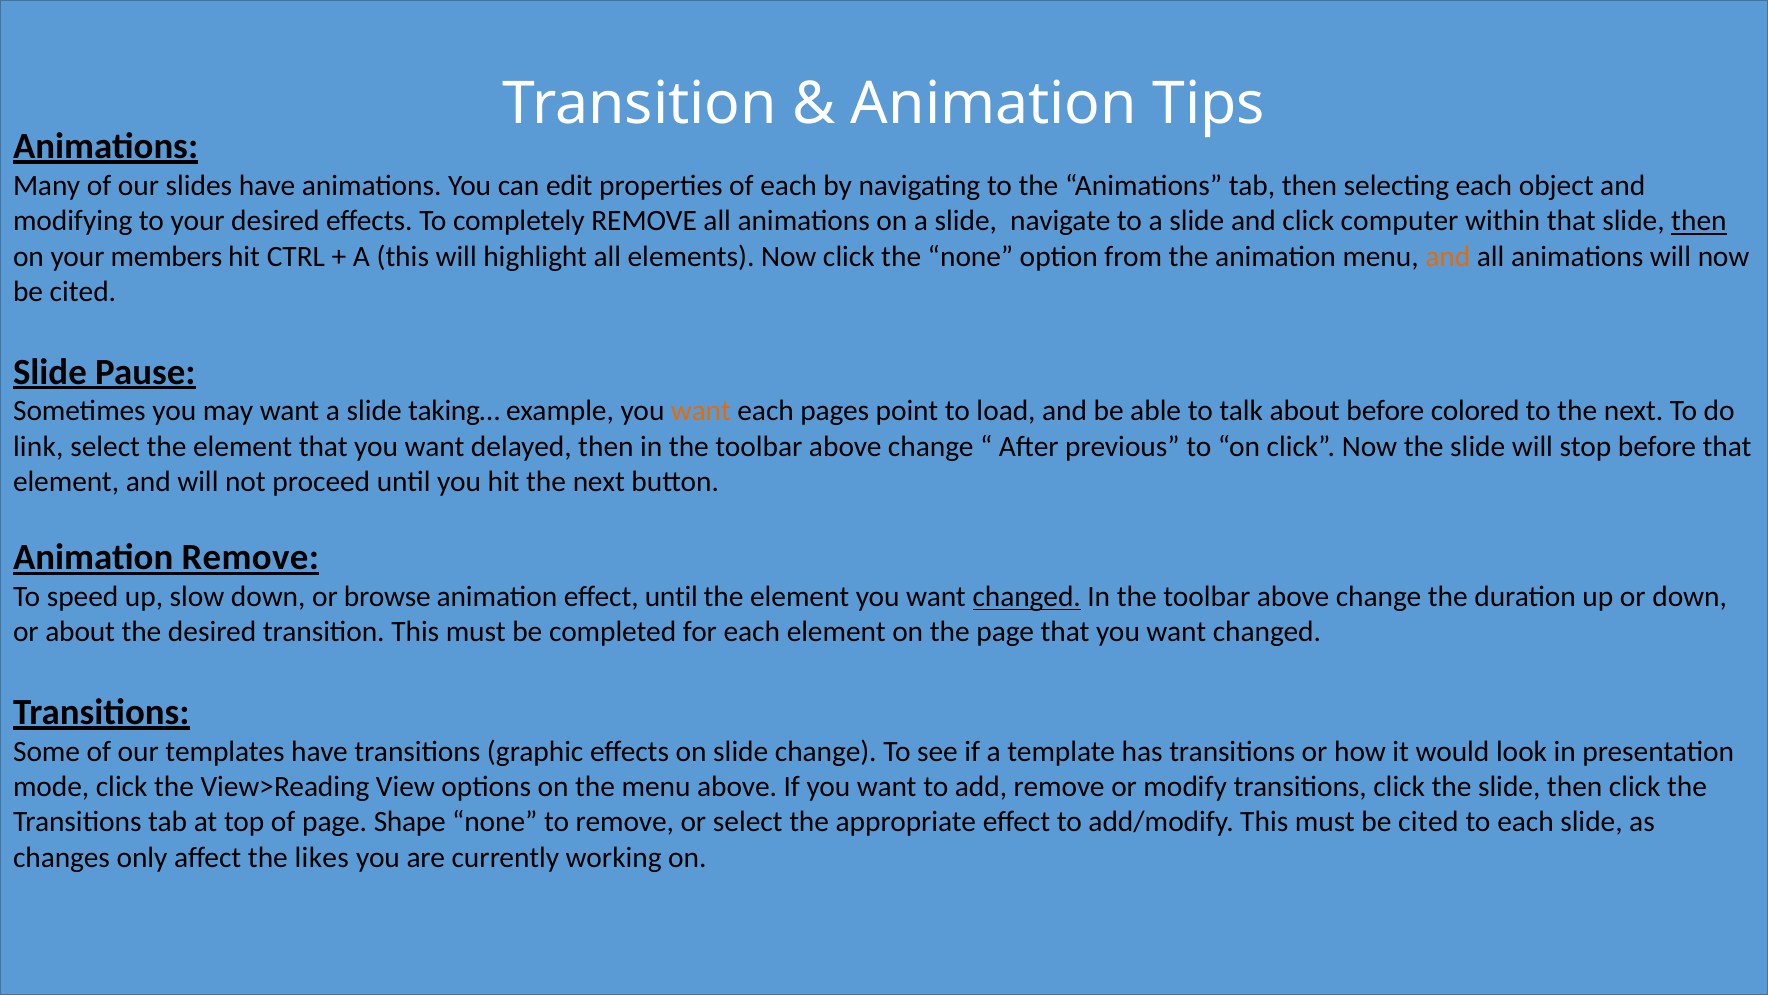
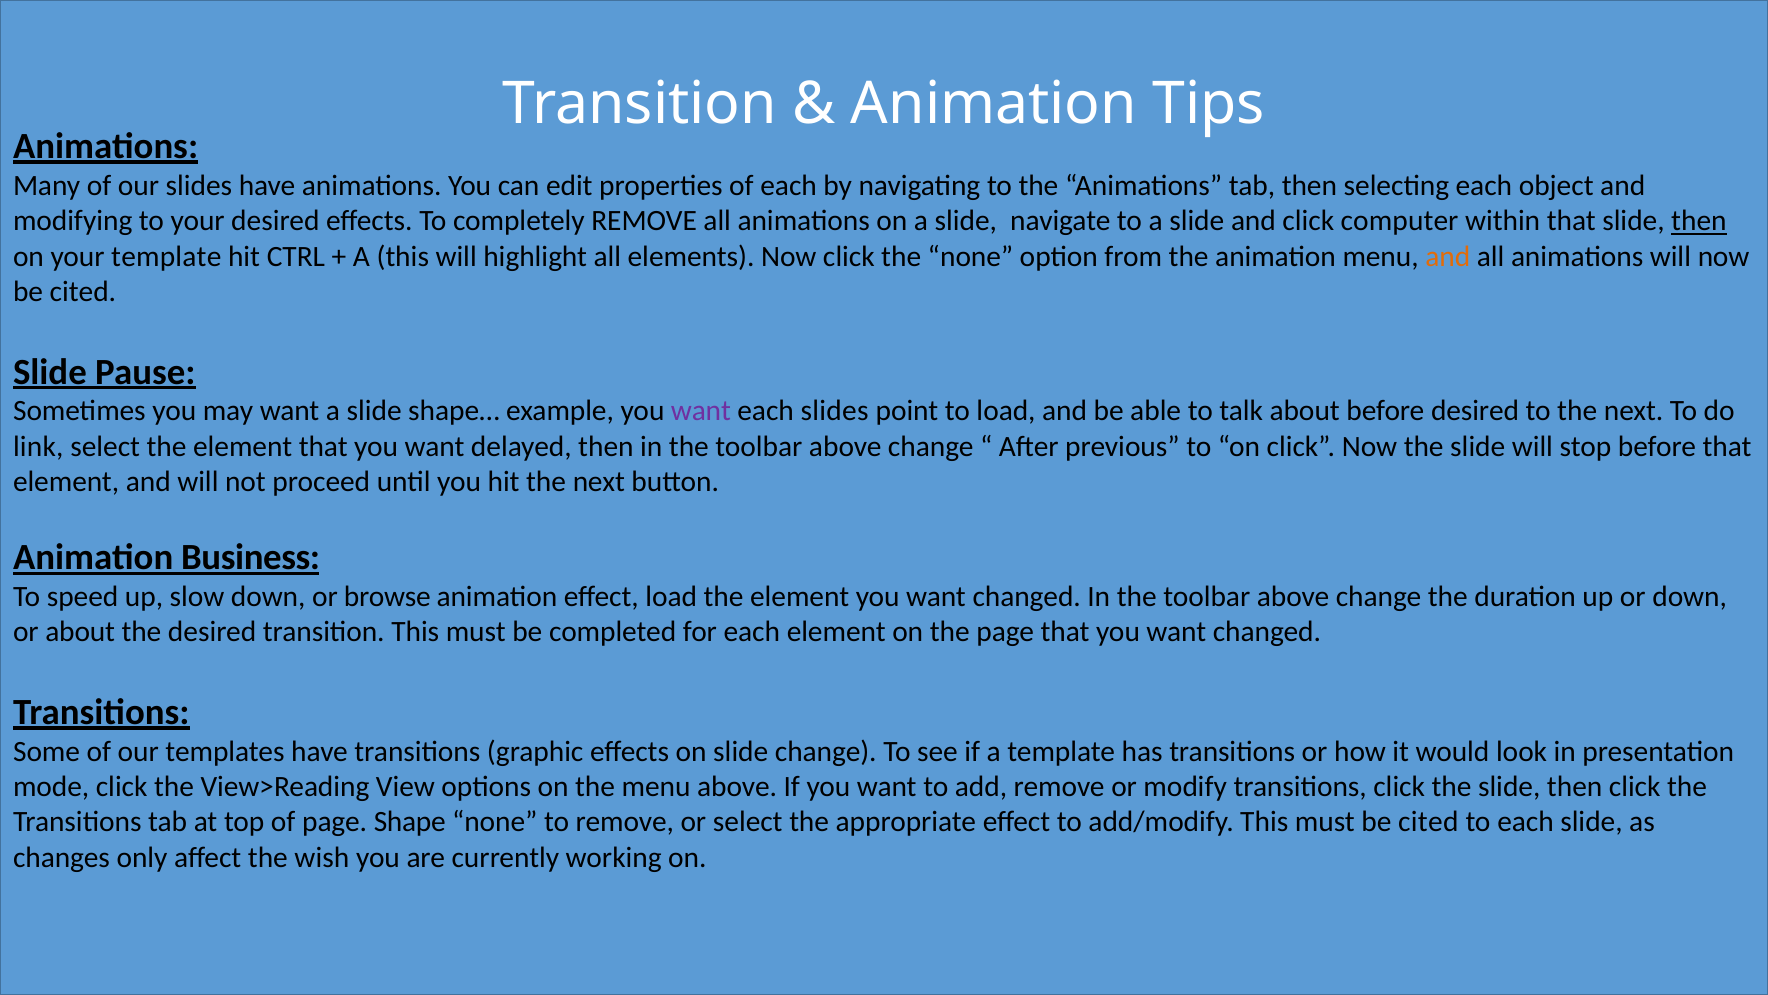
your members: members -> template
taking…: taking… -> shape…
want at (701, 411) colour: orange -> purple
each pages: pages -> slides
before colored: colored -> desired
Animation Remove: Remove -> Business
effect until: until -> load
changed at (1027, 596) underline: present -> none
likes: likes -> wish
